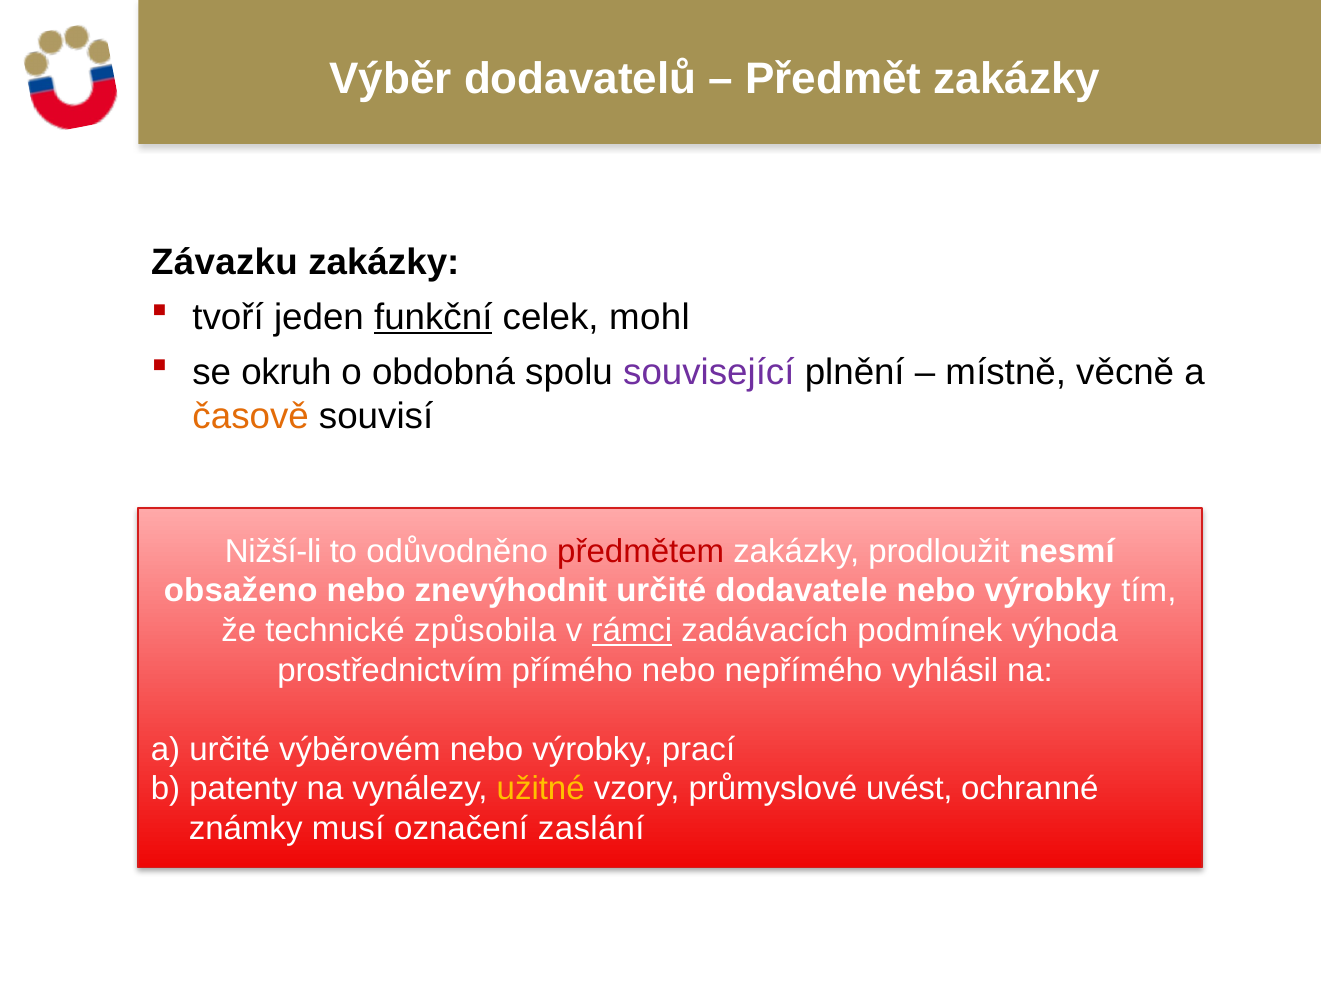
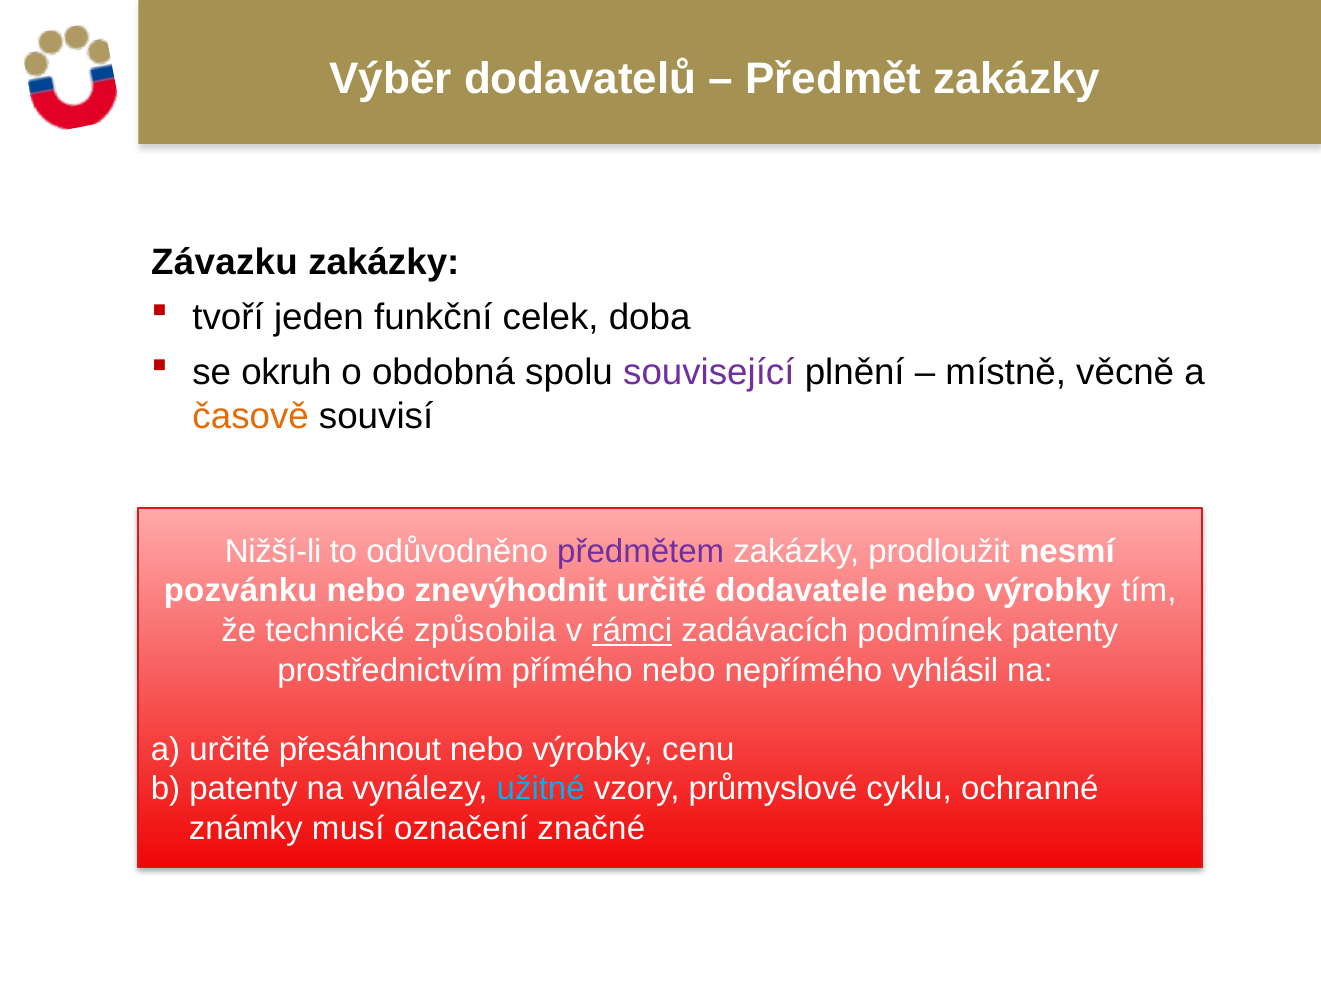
funkční underline: present -> none
mohl: mohl -> doba
předmětem colour: red -> purple
obsaženo: obsaženo -> pozvánku
podmínek výhoda: výhoda -> patenty
výběrovém: výběrovém -> přesáhnout
prací: prací -> cenu
užitné colour: yellow -> light blue
uvést: uvést -> cyklu
zaslání: zaslání -> značné
